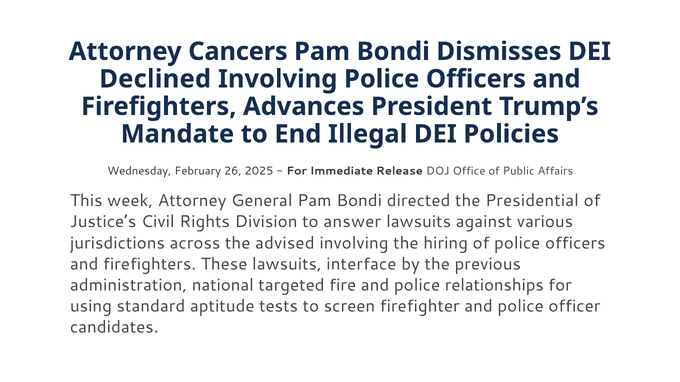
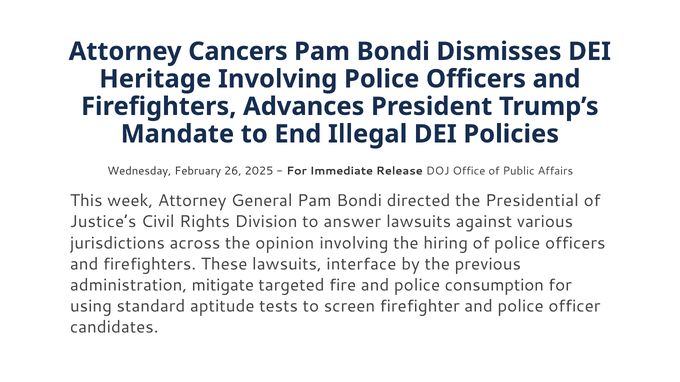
Declined: Declined -> Heritage
advised: advised -> opinion
national: national -> mitigate
relationships: relationships -> consumption
